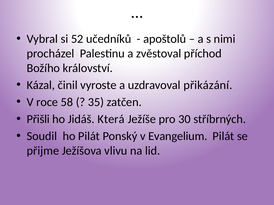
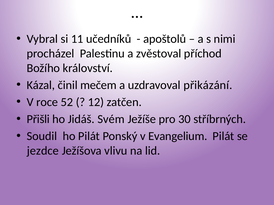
52: 52 -> 11
vyroste: vyroste -> mečem
58: 58 -> 52
35: 35 -> 12
Která: Která -> Svém
přijme: přijme -> jezdce
